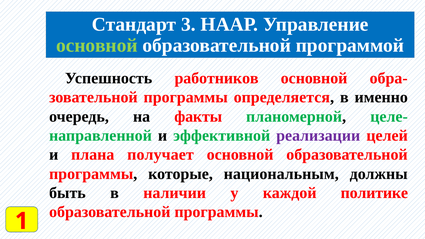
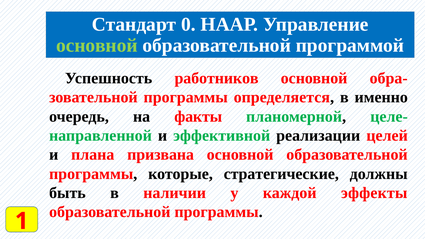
3: 3 -> 0
реализации colour: purple -> black
получает: получает -> призвана
национальным: национальным -> стратегические
политике: политике -> эффекты
